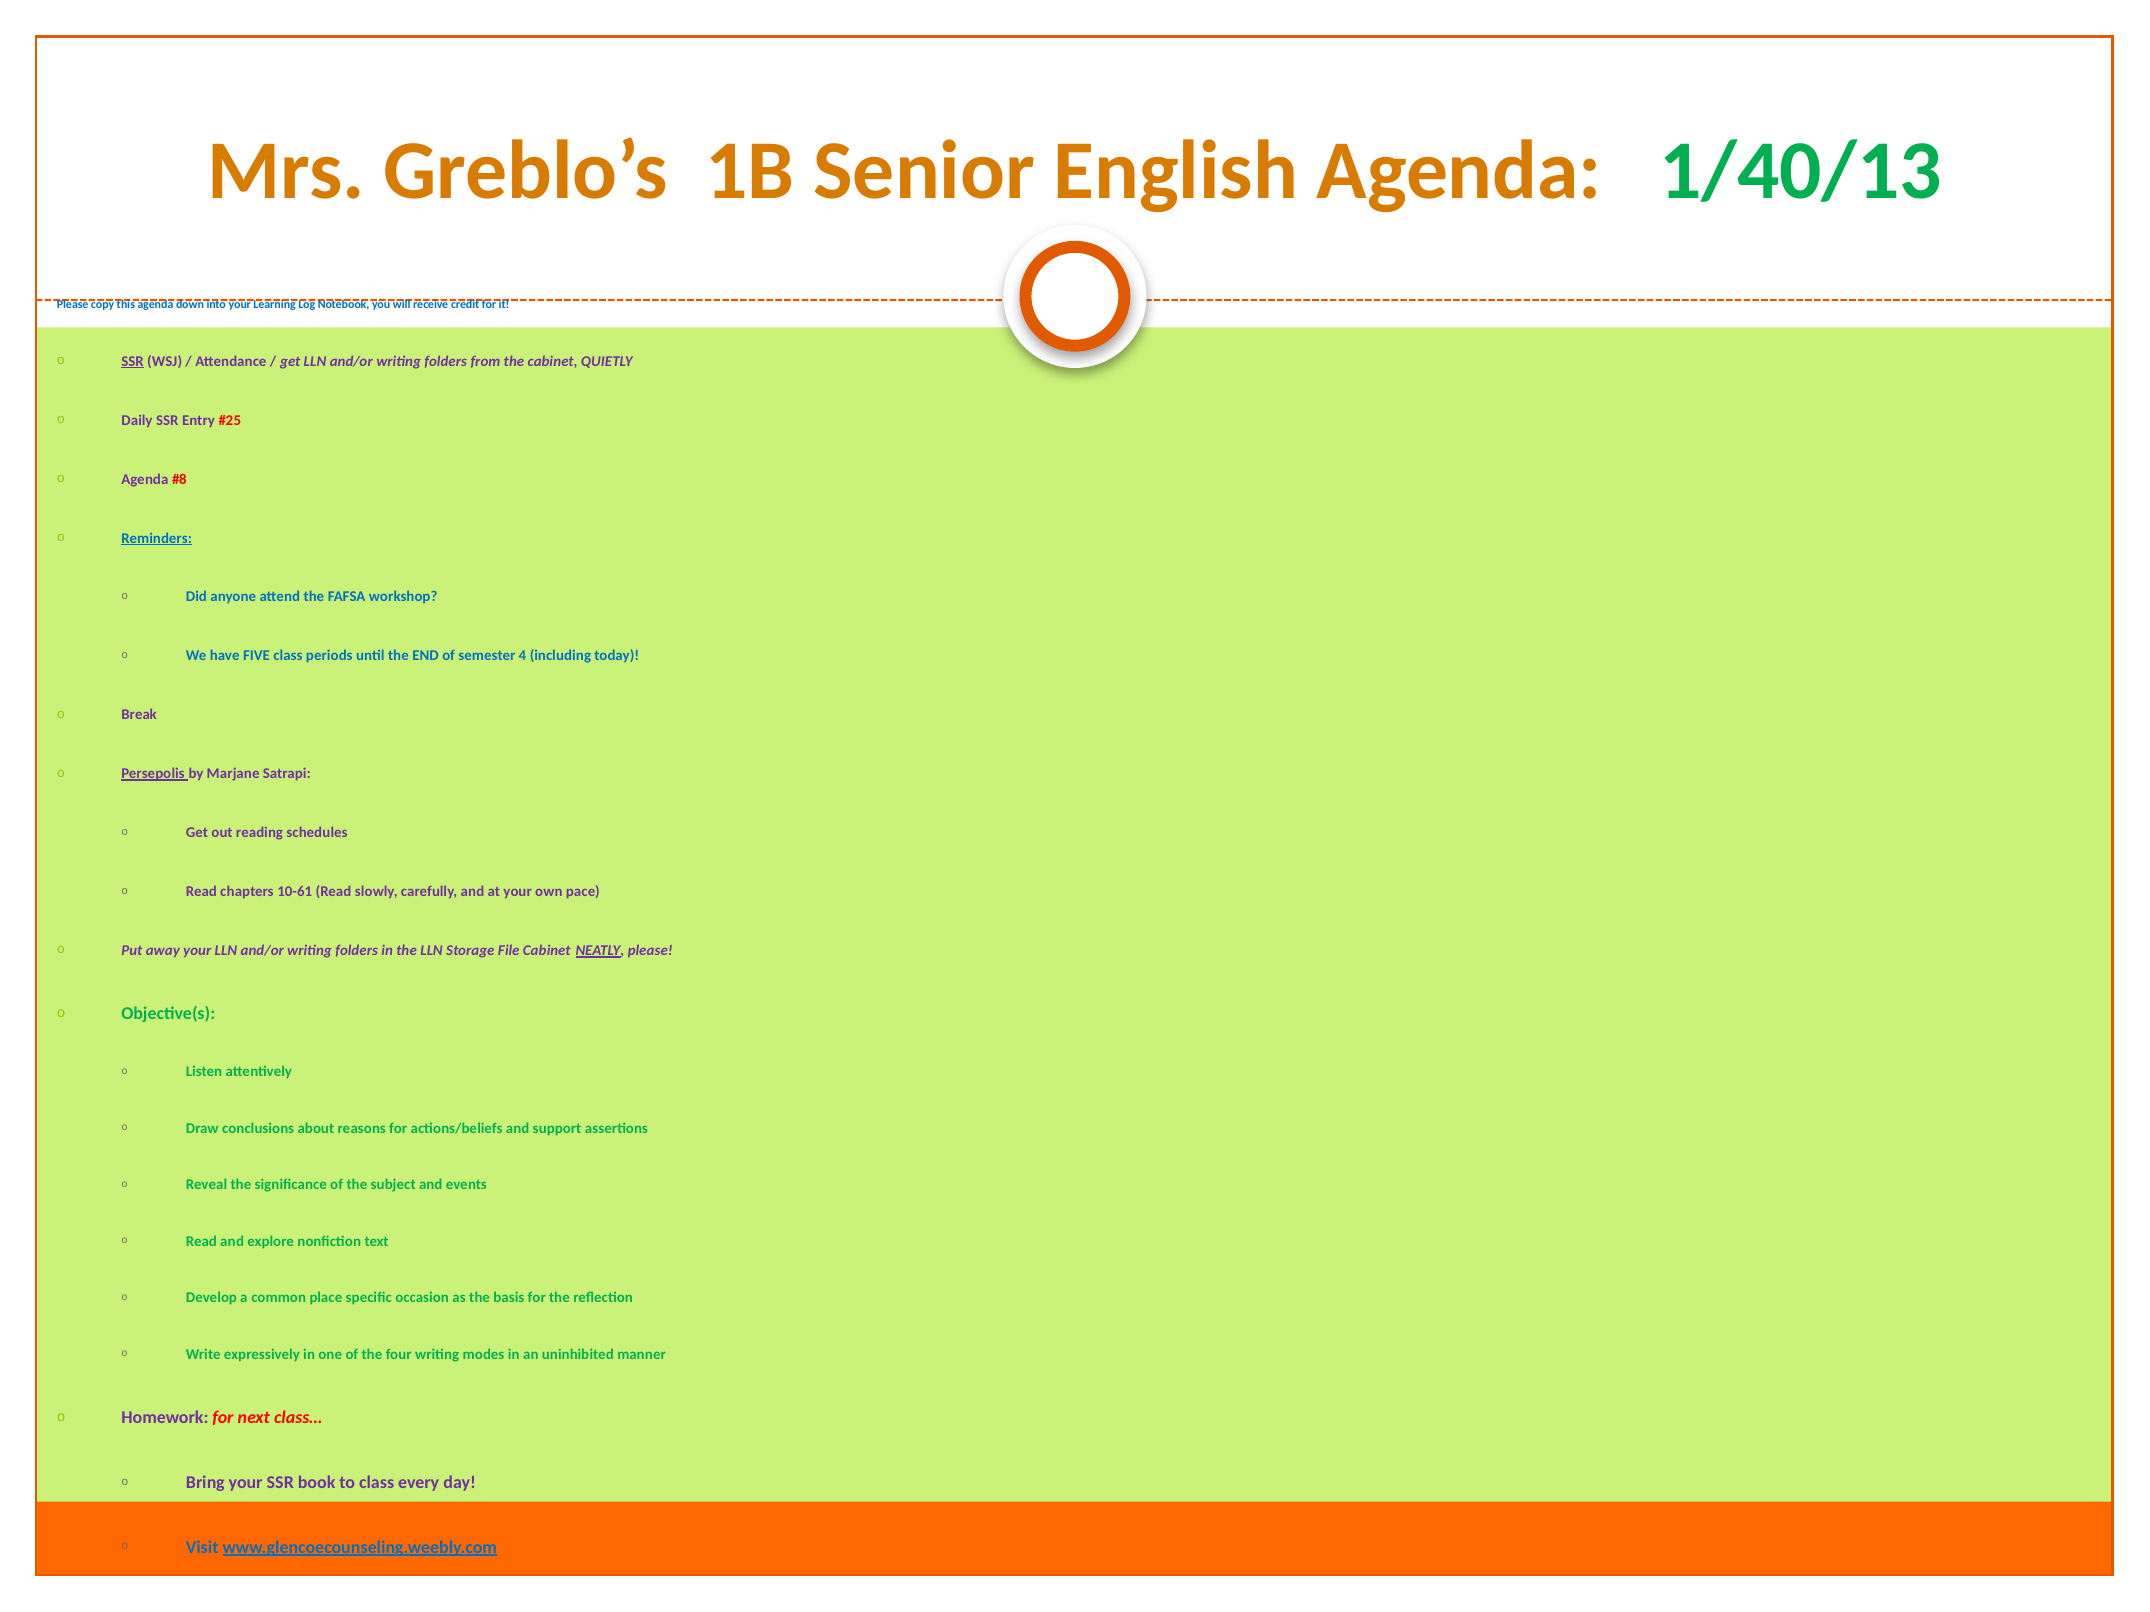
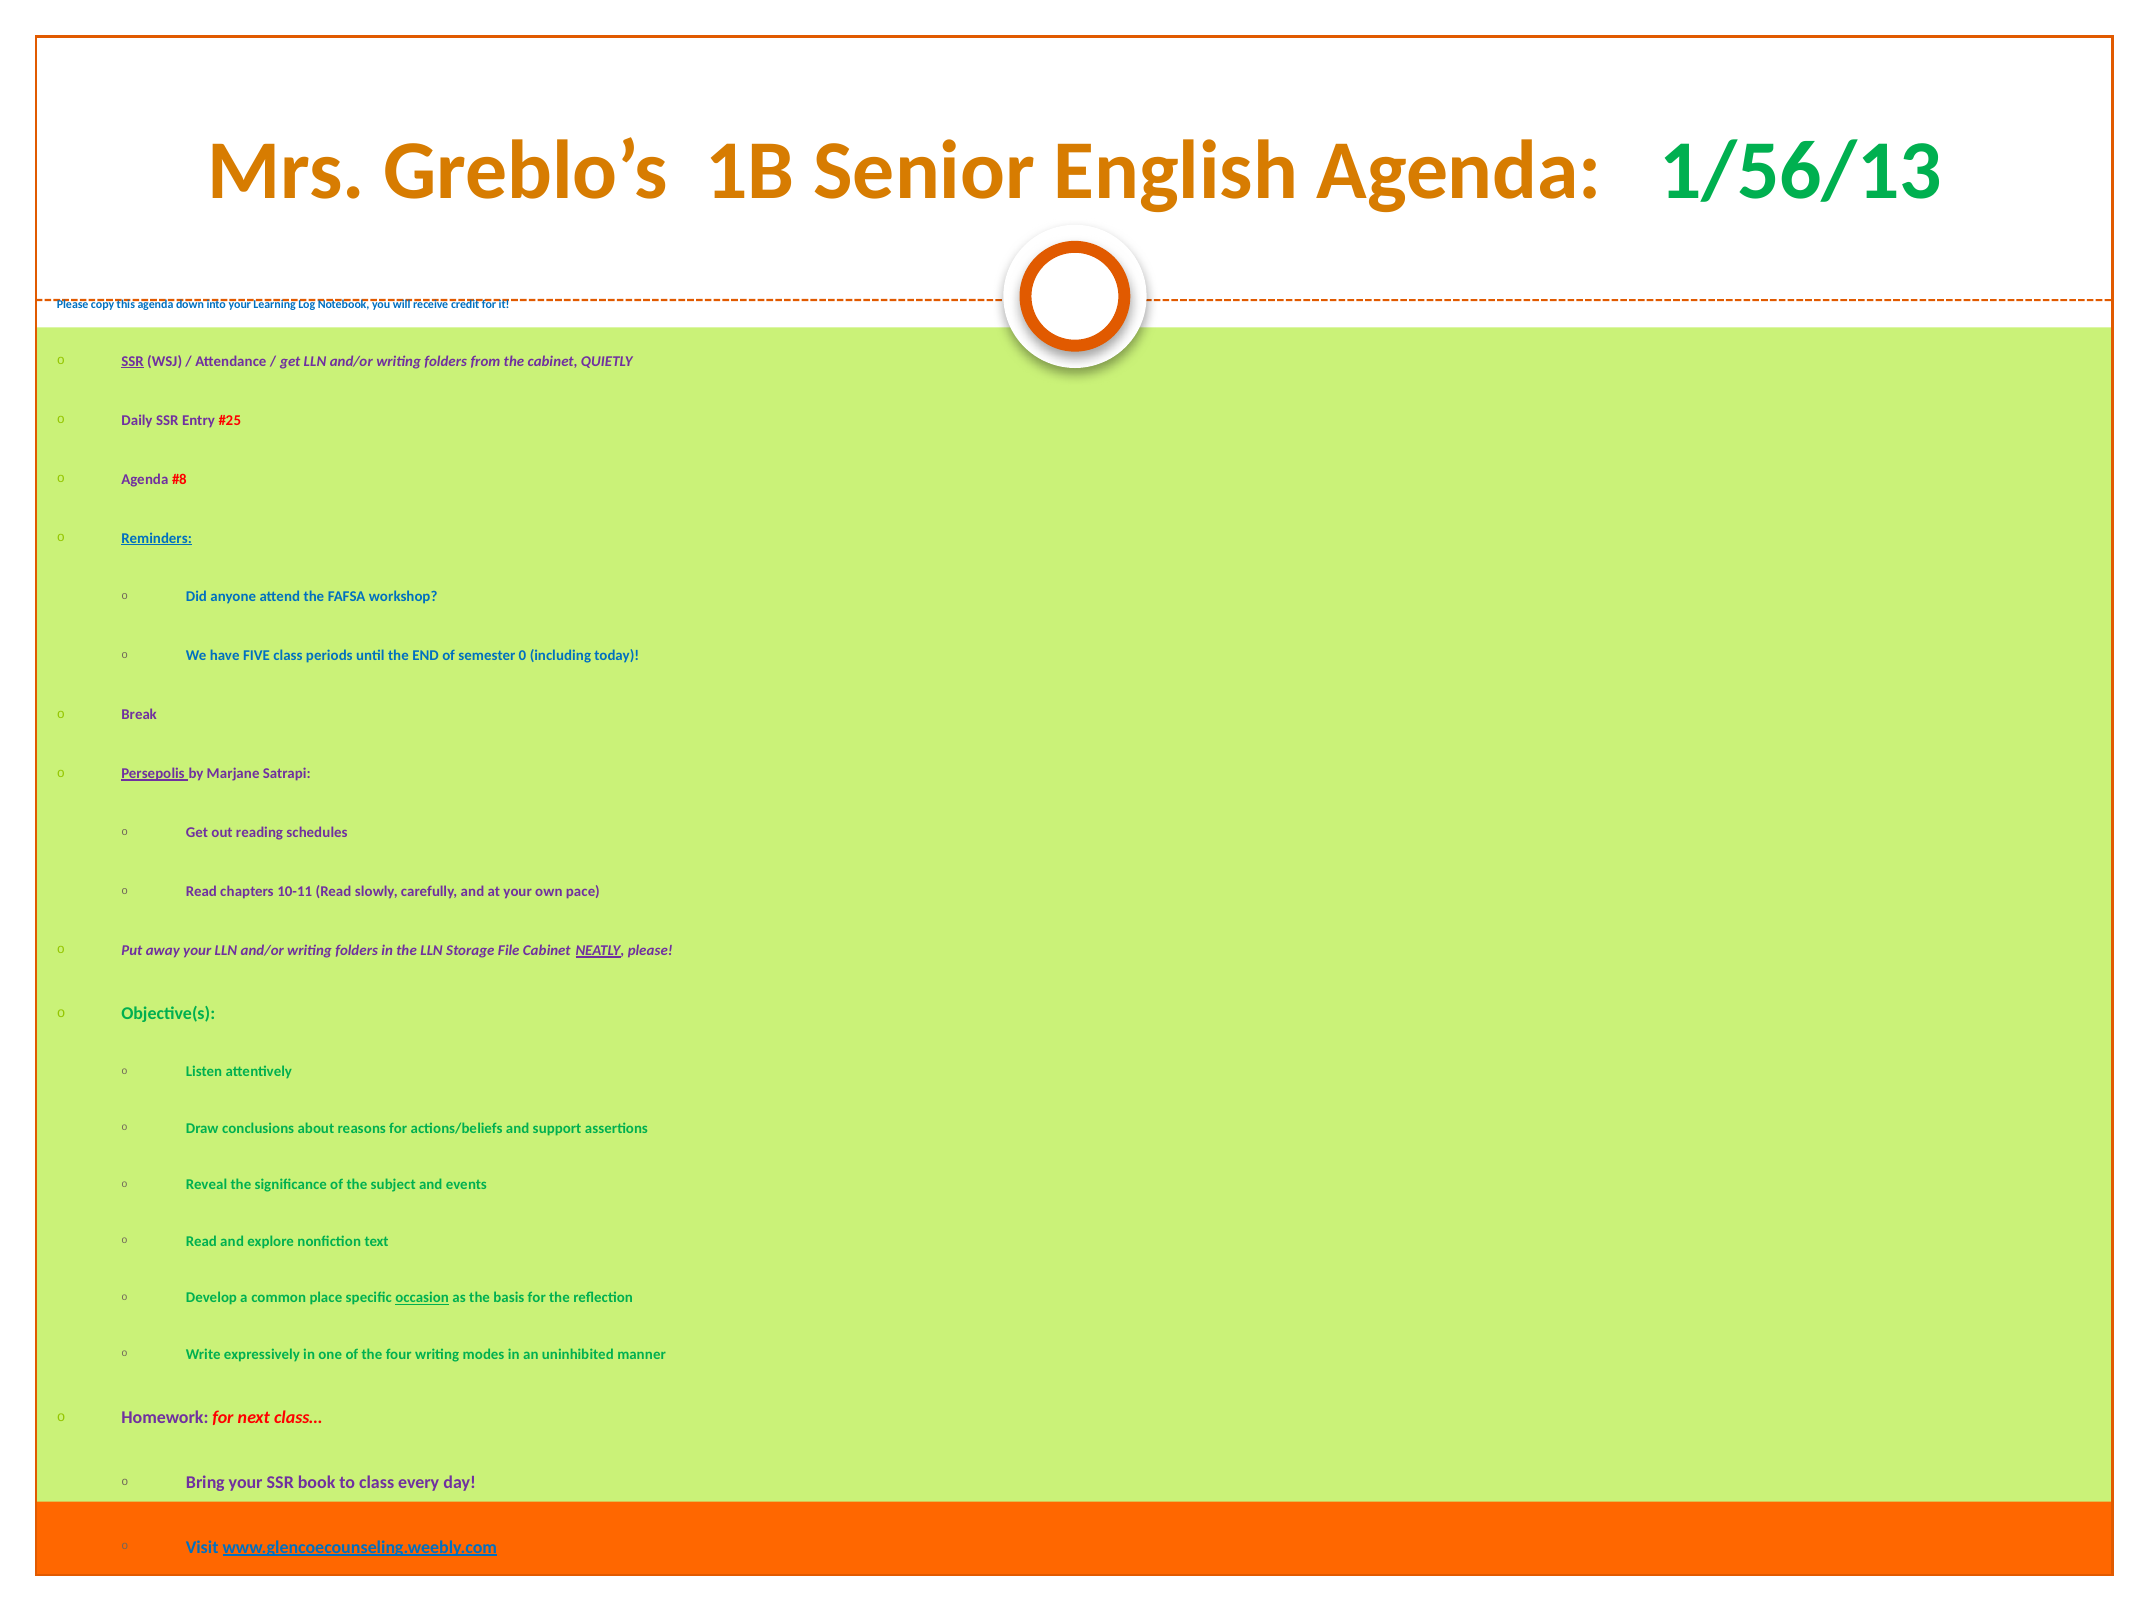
1/40/13: 1/40/13 -> 1/56/13
4: 4 -> 0
10-61: 10-61 -> 10-11
occasion underline: none -> present
